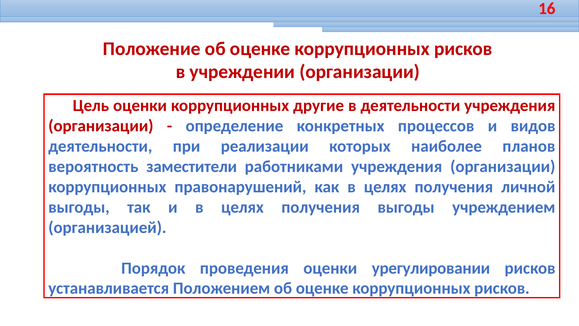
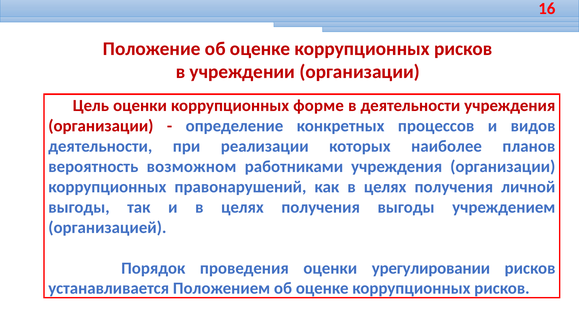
другие: другие -> форме
заместители: заместители -> возможном
